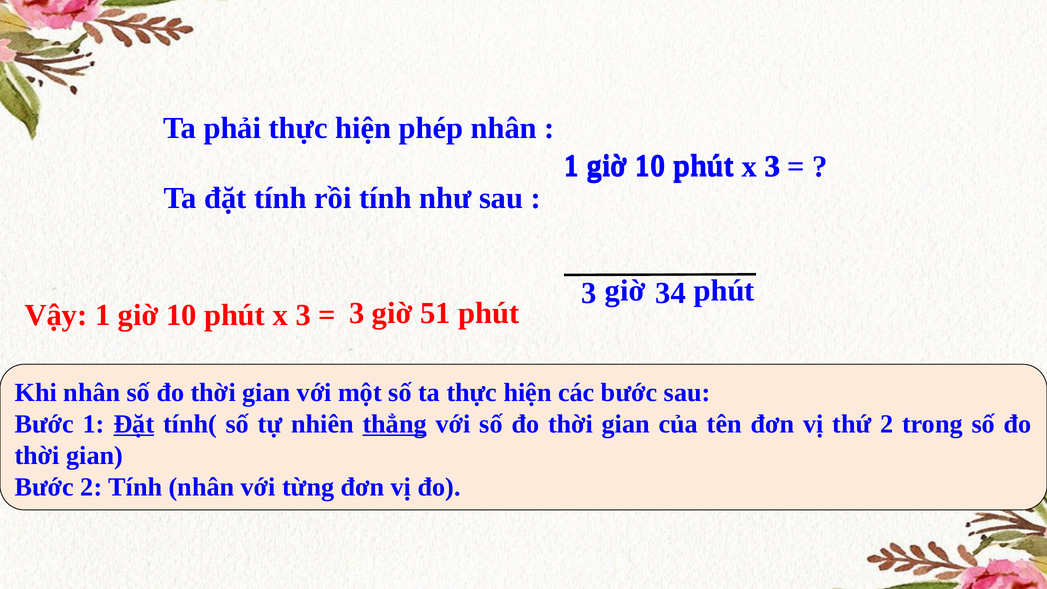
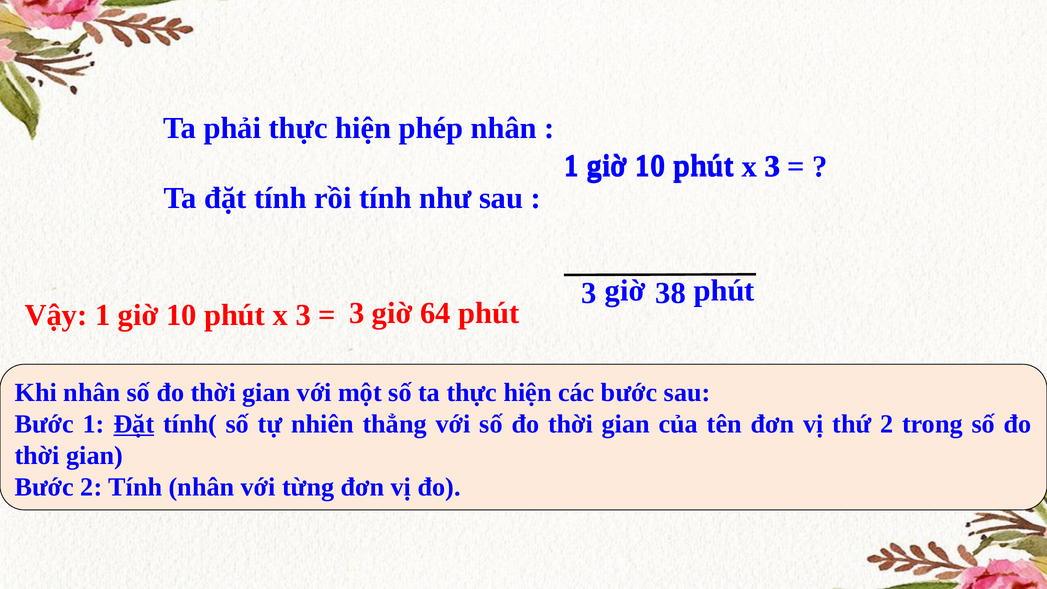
4: 4 -> 8
51: 51 -> 64
thẳng underline: present -> none
